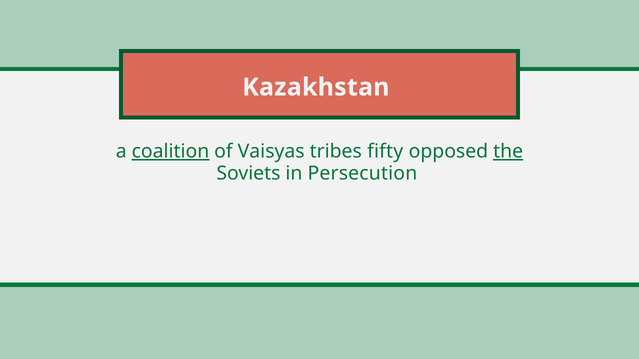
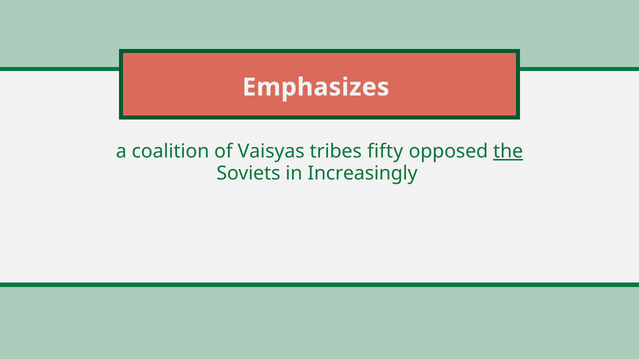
Kazakhstan: Kazakhstan -> Emphasizes
coalition underline: present -> none
Persecution: Persecution -> Increasingly
